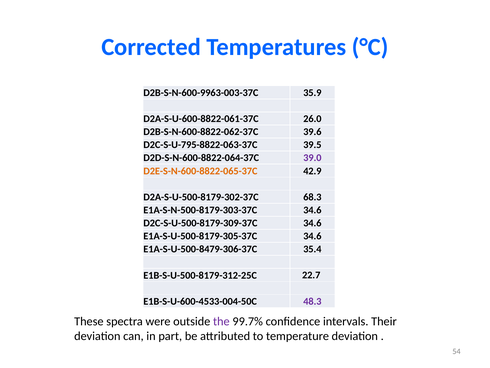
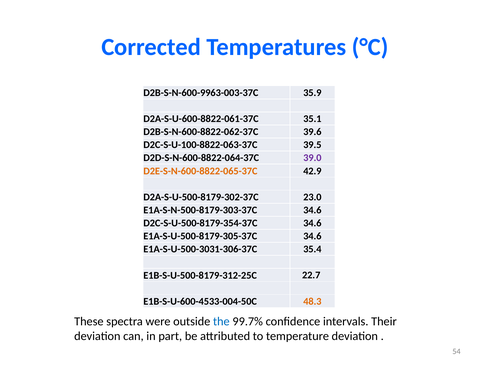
26.0: 26.0 -> 35.1
D2C-S-U-795-8822-063-37C: D2C-S-U-795-8822-063-37C -> D2C-S-U-100-8822-063-37C
68.3: 68.3 -> 23.0
D2C-S-U-500-8179-309-37C: D2C-S-U-500-8179-309-37C -> D2C-S-U-500-8179-354-37C
E1A-S-U-500-8479-306-37C: E1A-S-U-500-8479-306-37C -> E1A-S-U-500-3031-306-37C
48.3 colour: purple -> orange
the colour: purple -> blue
